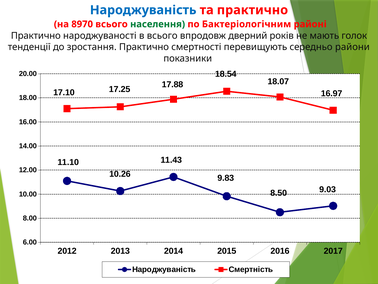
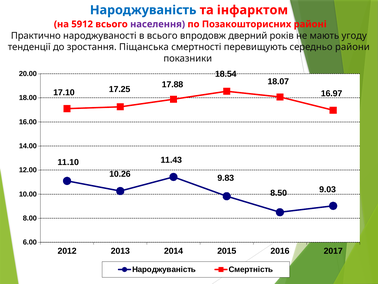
та практично: практично -> інфарктом
8970: 8970 -> 5912
населення colour: green -> purple
Бактеріологічним: Бактеріологічним -> Позакошторисних
голок: голок -> угоду
зростання Практично: Практично -> Піщанська
